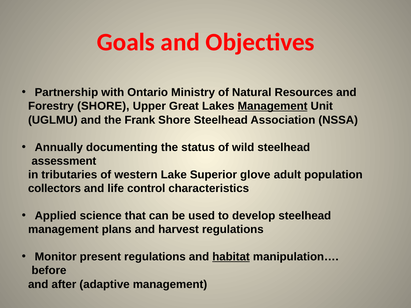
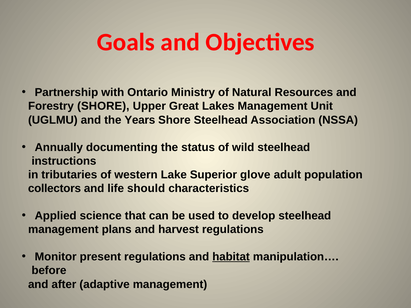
Management at (273, 106) underline: present -> none
Frank: Frank -> Years
assessment: assessment -> instructions
control: control -> should
